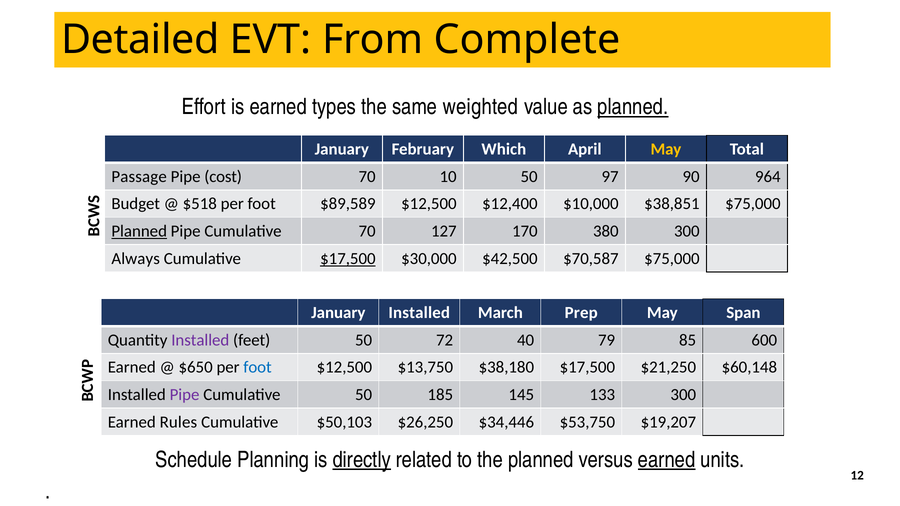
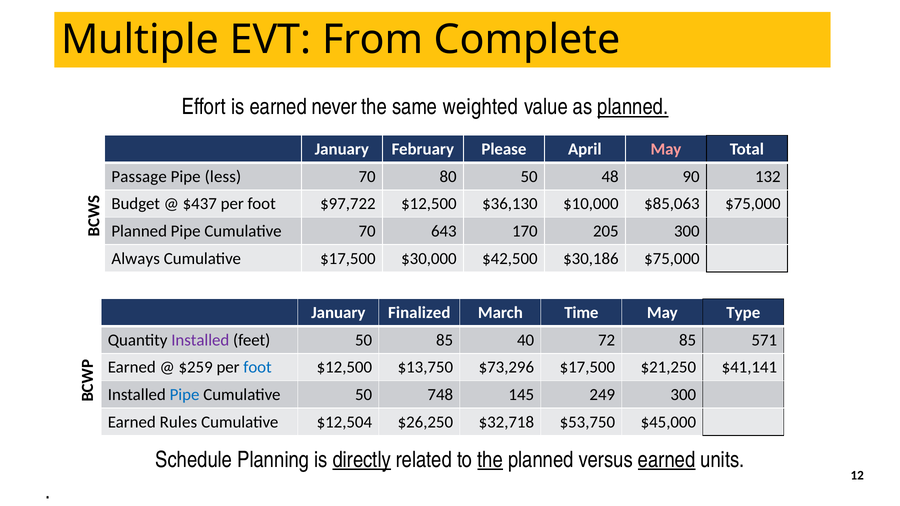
Detailed: Detailed -> Multiple
types: types -> never
Which: Which -> Please
May at (666, 149) colour: yellow -> pink
cost: cost -> less
10: 10 -> 80
97: 97 -> 48
964: 964 -> 132
$518: $518 -> $437
$89,589: $89,589 -> $97,722
$12,400: $12,400 -> $36,130
$38,851: $38,851 -> $85,063
Planned at (139, 231) underline: present -> none
127: 127 -> 643
380: 380 -> 205
$17,500 at (348, 259) underline: present -> none
$70,587: $70,587 -> $30,186
January Installed: Installed -> Finalized
Prep: Prep -> Time
Span: Span -> Type
50 72: 72 -> 85
79: 79 -> 72
600: 600 -> 571
$650: $650 -> $259
$38,180: $38,180 -> $73,296
$60,148: $60,148 -> $41,141
Pipe at (185, 395) colour: purple -> blue
185: 185 -> 748
133: 133 -> 249
$50,103: $50,103 -> $12,504
$34,446: $34,446 -> $32,718
$19,207: $19,207 -> $45,000
the at (490, 460) underline: none -> present
